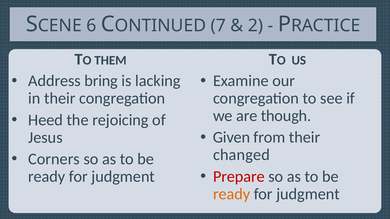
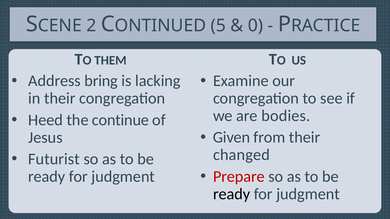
6: 6 -> 2
7: 7 -> 5
2: 2 -> 0
though: though -> bodies
rejoicing: rejoicing -> continue
Corners: Corners -> Futurist
ready at (232, 194) colour: orange -> black
